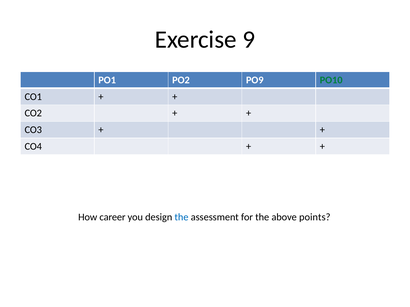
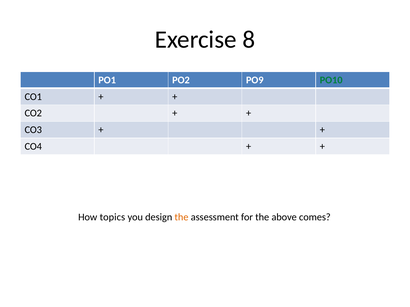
9: 9 -> 8
career: career -> topics
the at (181, 218) colour: blue -> orange
points: points -> comes
